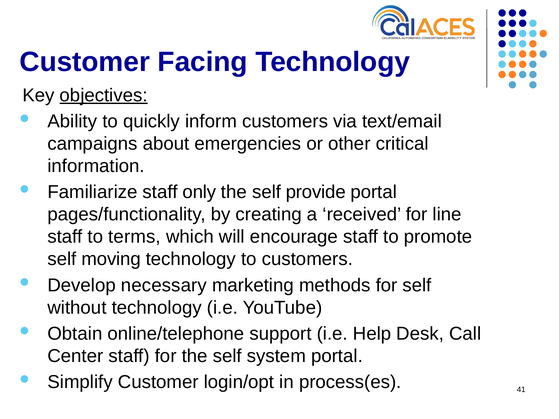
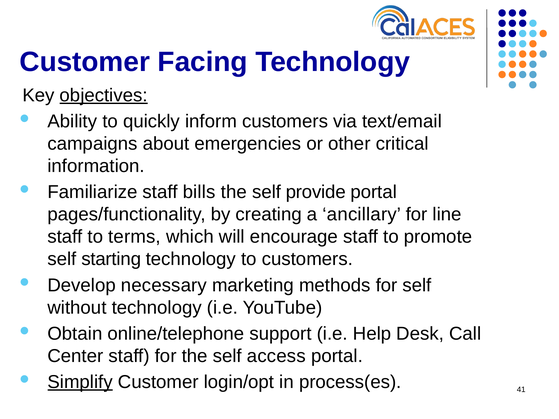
only: only -> bills
received: received -> ancillary
moving: moving -> starting
system: system -> access
Simplify underline: none -> present
